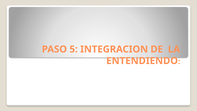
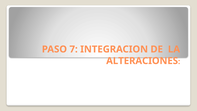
5: 5 -> 7
ENTENDIENDO: ENTENDIENDO -> ALTERACIONES
